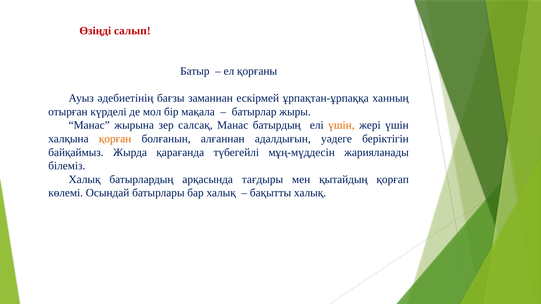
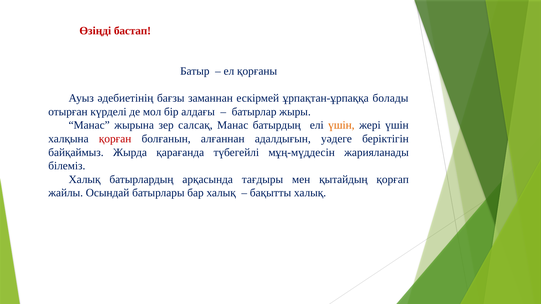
салып: салып -> бастап
ханның: ханның -> болады
мақала: мақала -> алдағы
қорған colour: orange -> red
көлемі: көлемі -> жайлы
